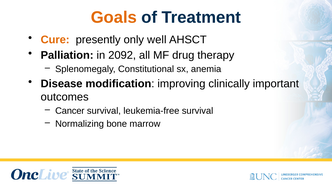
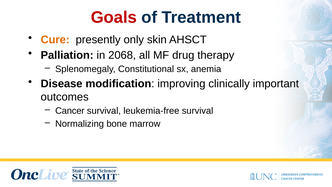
Goals colour: orange -> red
well: well -> skin
2092: 2092 -> 2068
